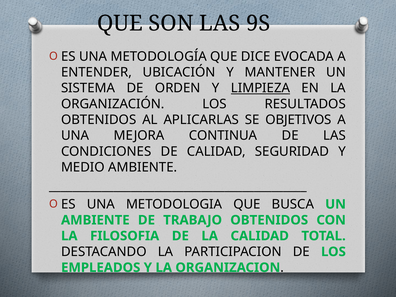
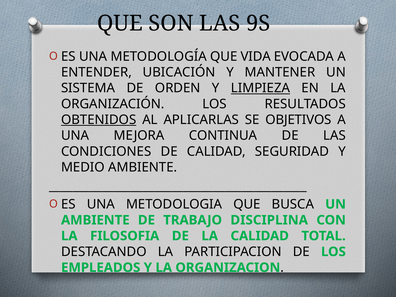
DICE: DICE -> VIDA
OBTENIDOS at (99, 120) underline: none -> present
TRABAJO OBTENIDOS: OBTENIDOS -> DISCIPLINA
